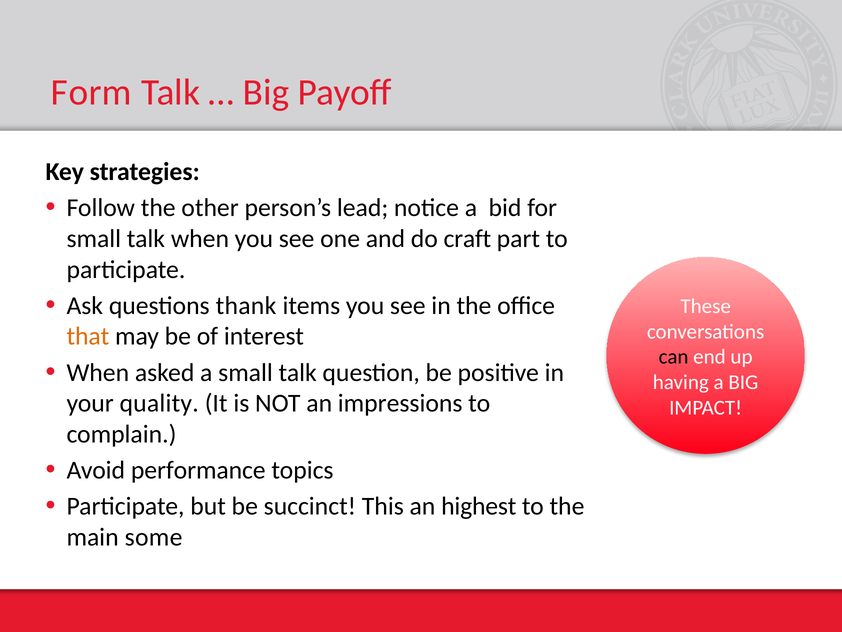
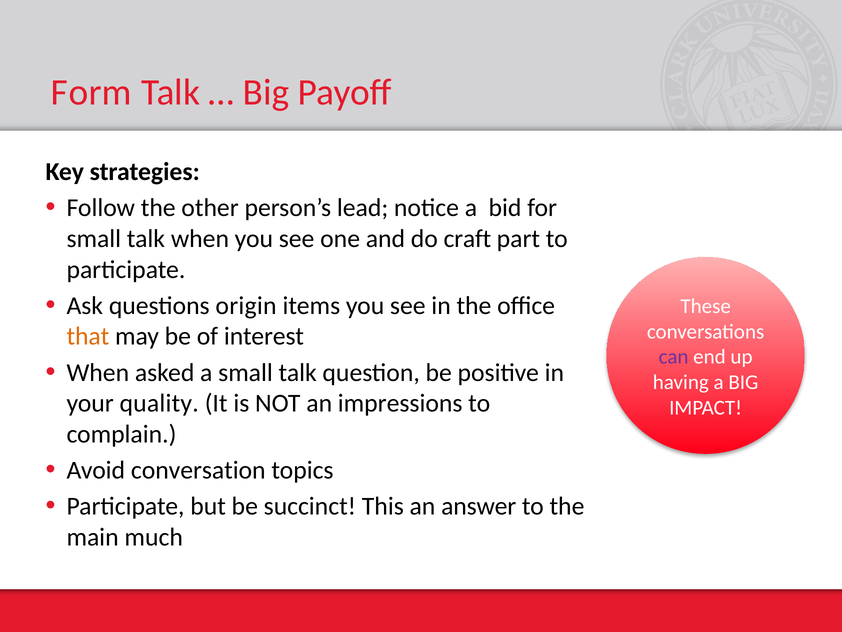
thank: thank -> origin
can colour: black -> purple
performance: performance -> conversation
highest: highest -> answer
some: some -> much
